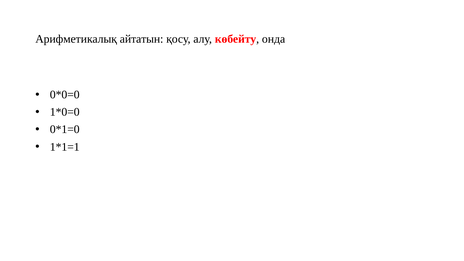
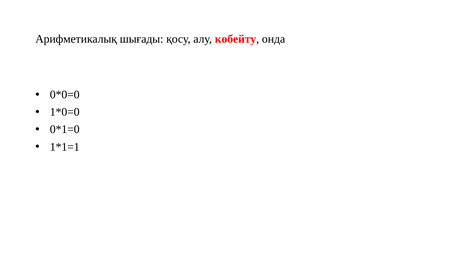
айтатын: айтатын -> шығады
